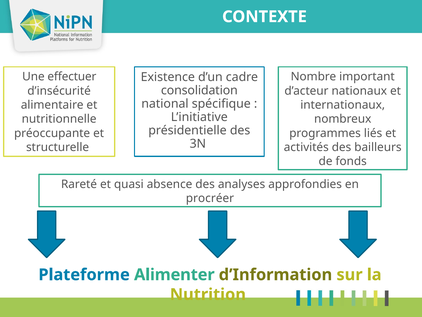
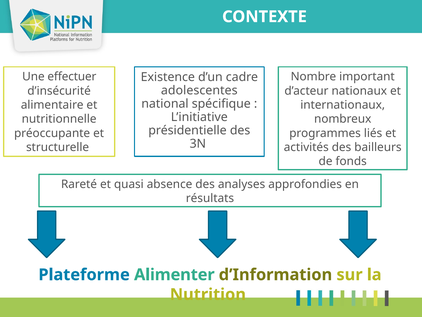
consolidation: consolidation -> adolescentes
procréer: procréer -> résultats
